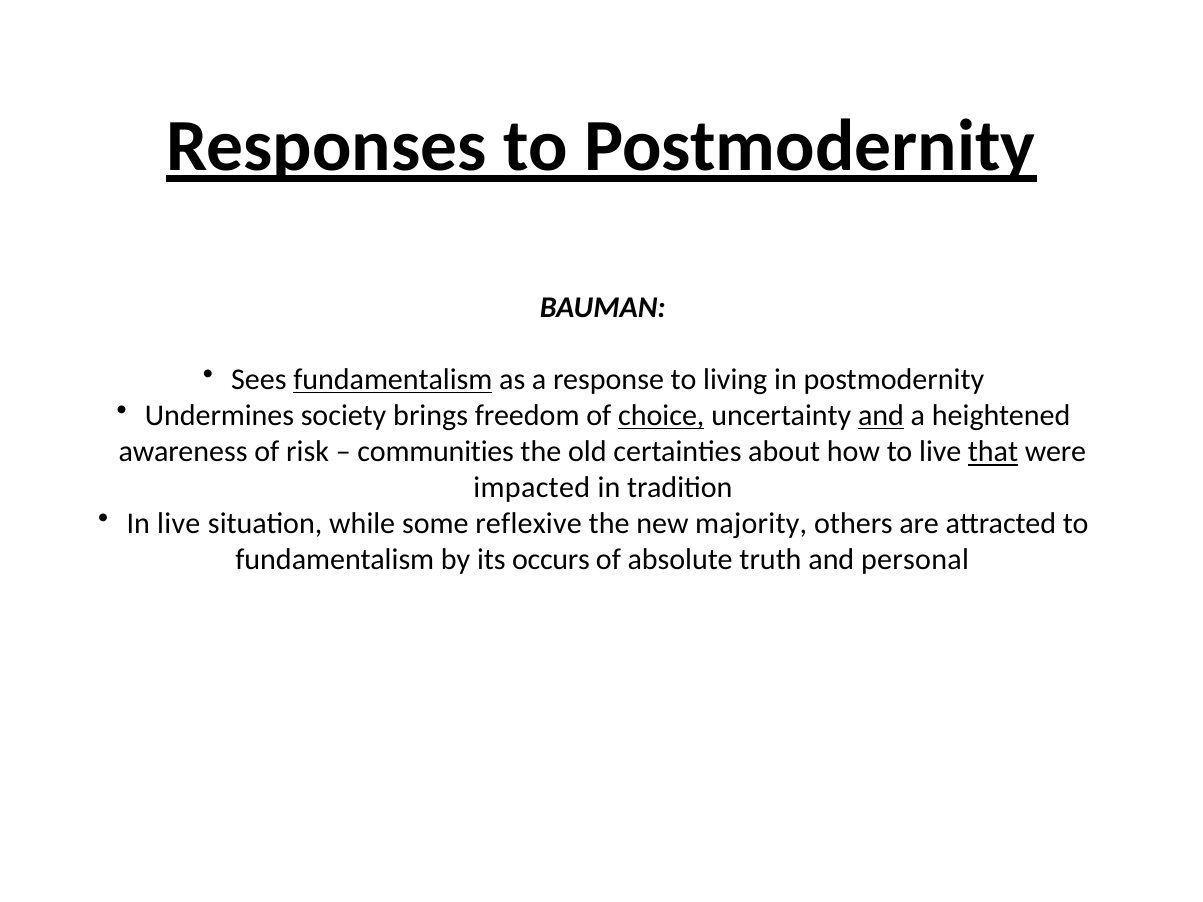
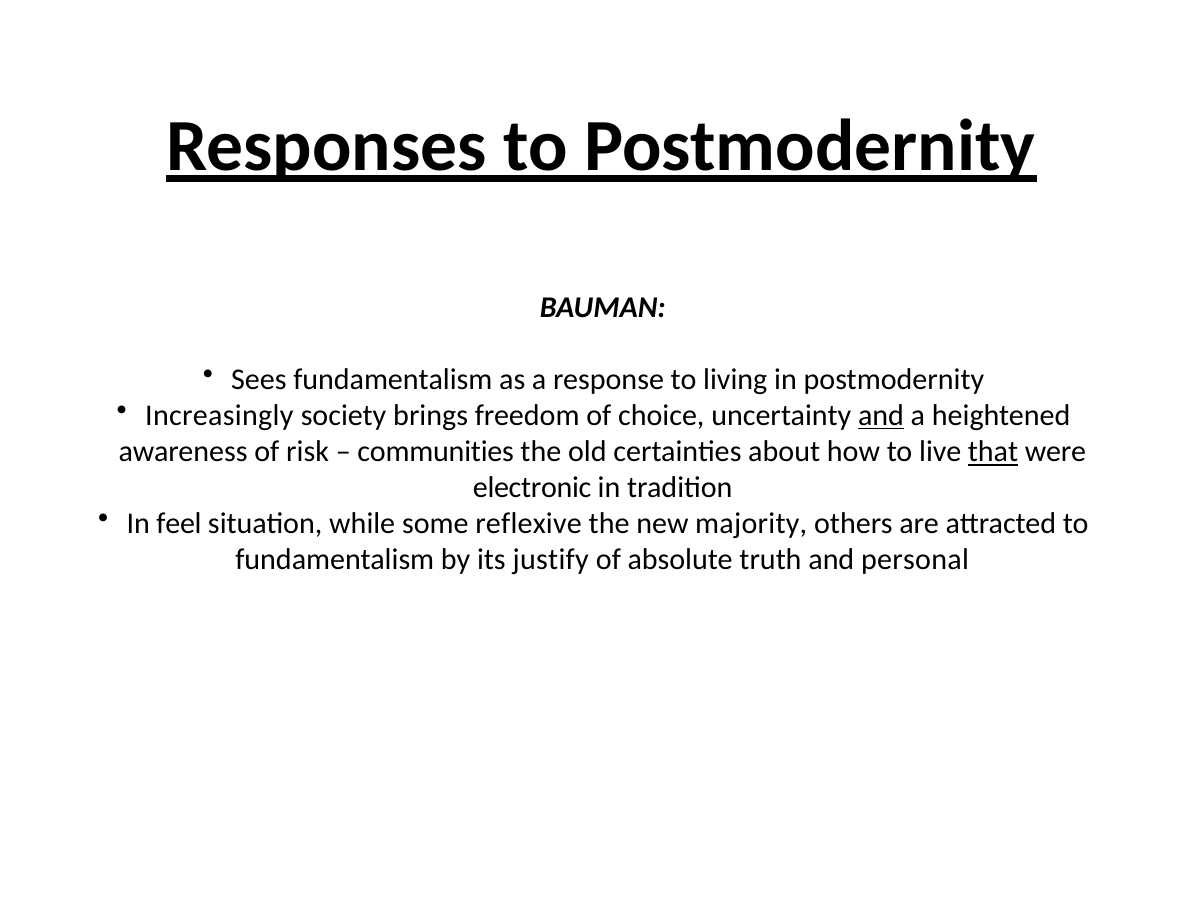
fundamentalism at (393, 380) underline: present -> none
Undermines: Undermines -> Increasingly
choice underline: present -> none
impacted: impacted -> electronic
In live: live -> feel
occurs: occurs -> justify
